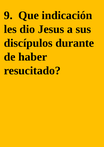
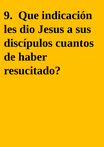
durante: durante -> cuantos
